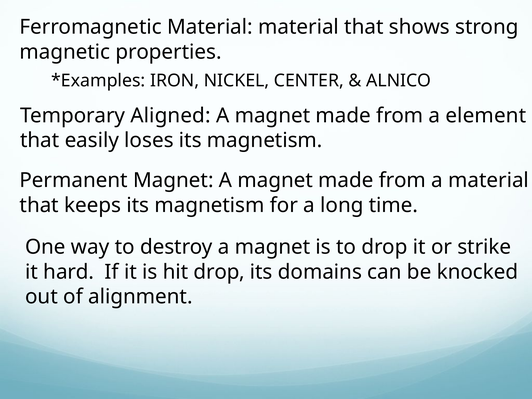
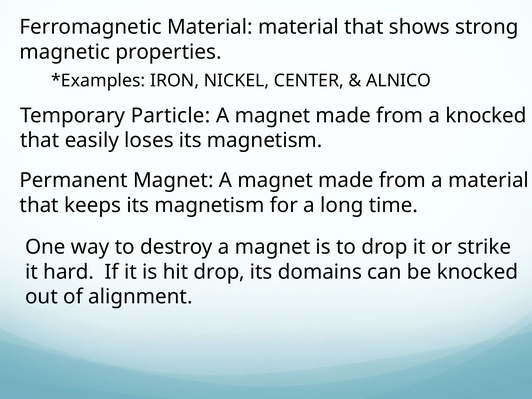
Aligned: Aligned -> Particle
a element: element -> knocked
